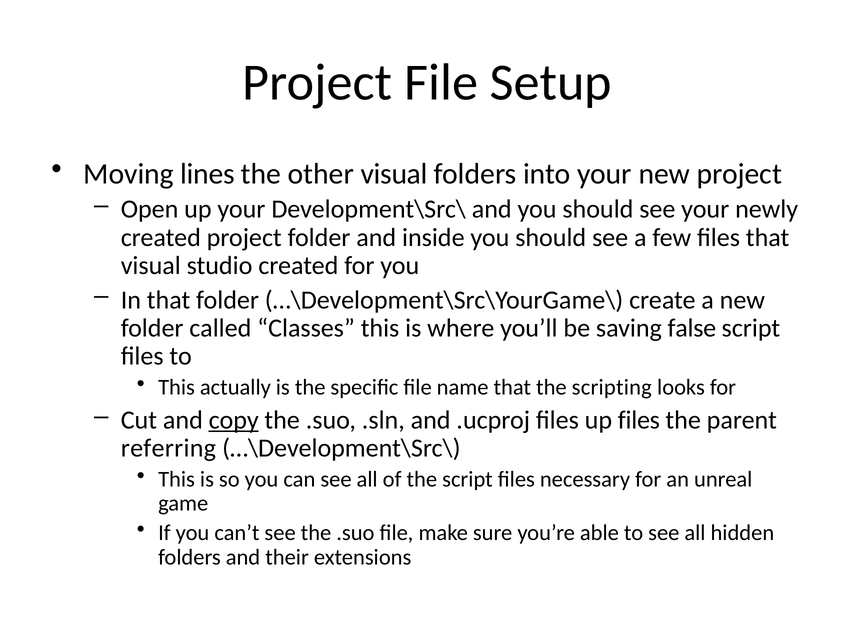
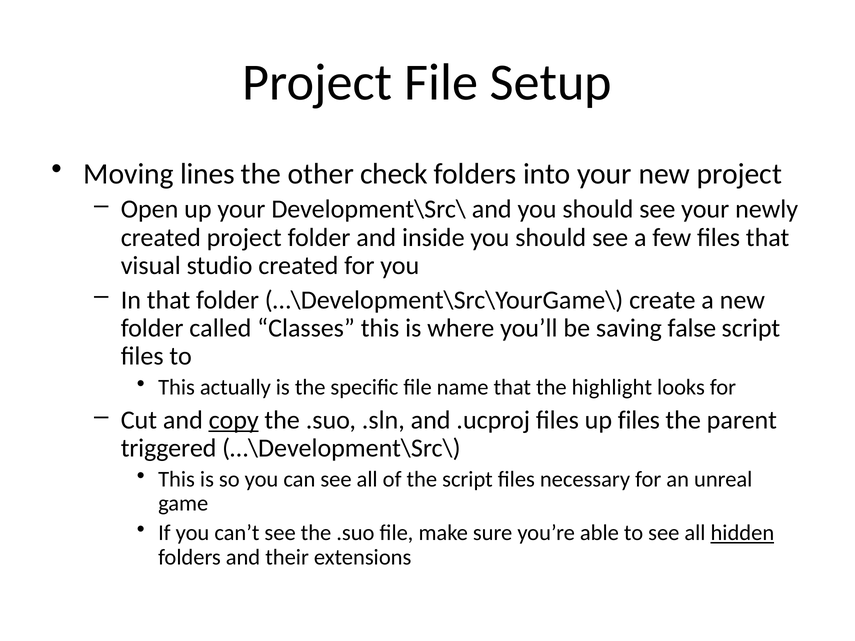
other visual: visual -> check
scripting: scripting -> highlight
referring: referring -> triggered
hidden underline: none -> present
